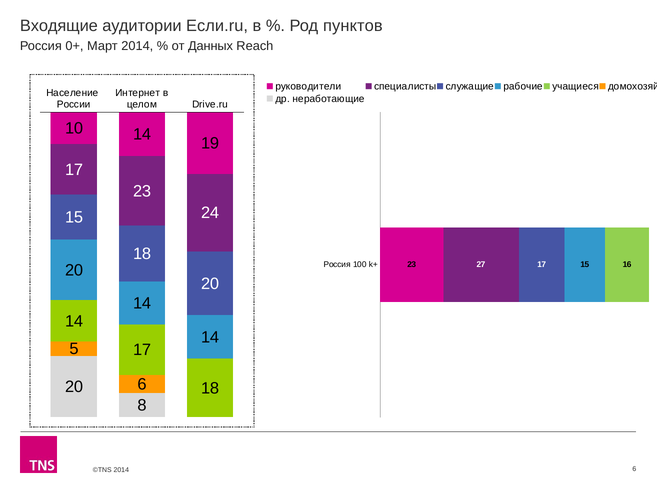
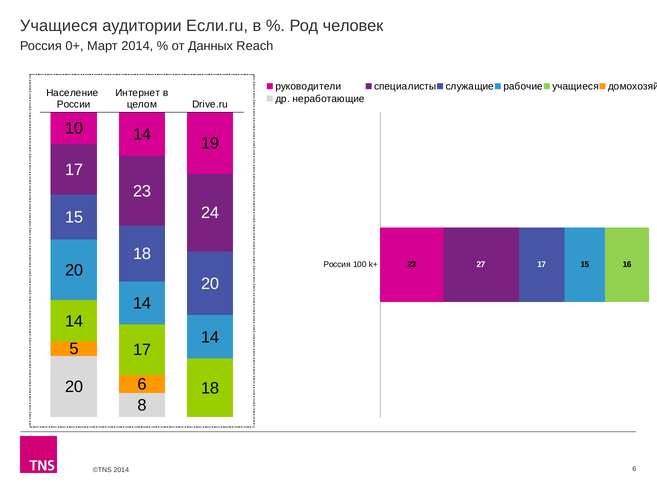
Входящие at (59, 26): Входящие -> Учащиеся
пунктов: пунктов -> человек
